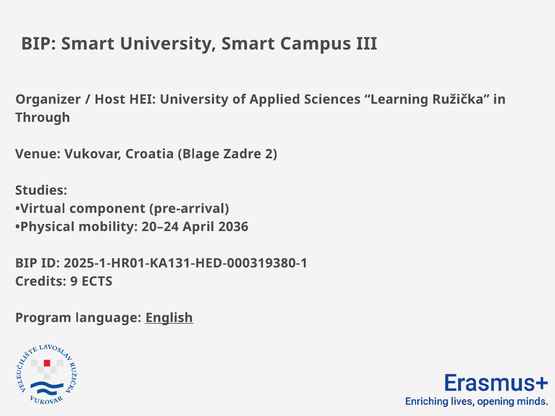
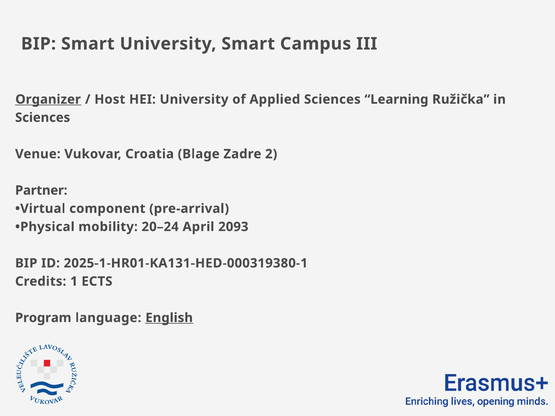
Organizer underline: none -> present
Through at (43, 118): Through -> Sciences
Studies: Studies -> Partner
2036: 2036 -> 2093
9: 9 -> 1
